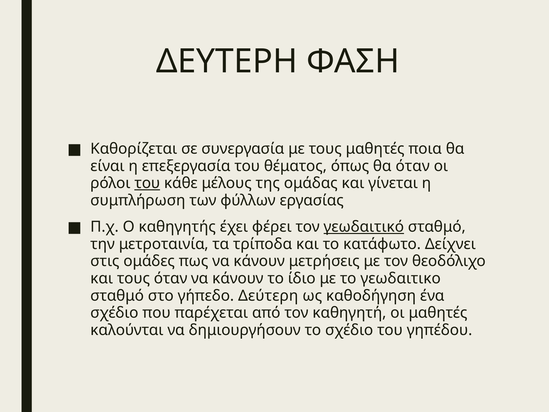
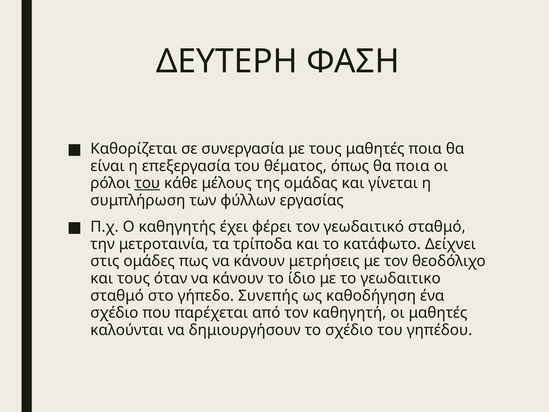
θα όταν: όταν -> ποια
γεωδαιτικό underline: present -> none
Δεύτερη: Δεύτερη -> Συνεπής
